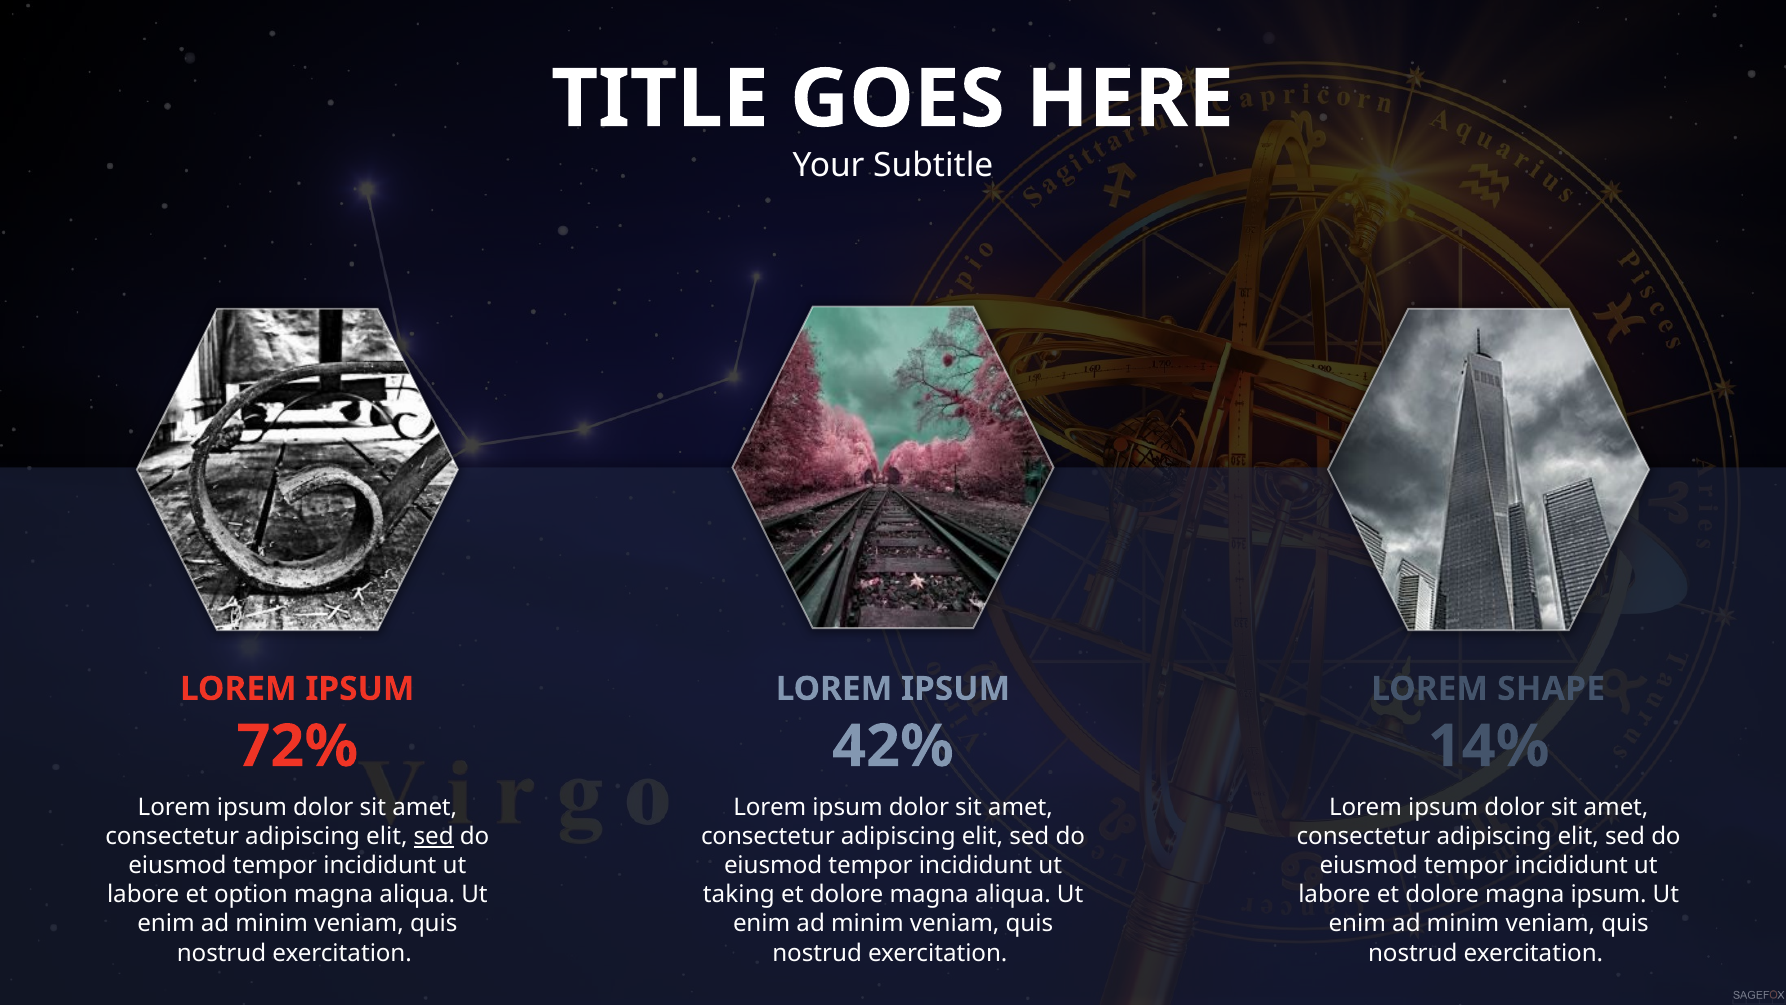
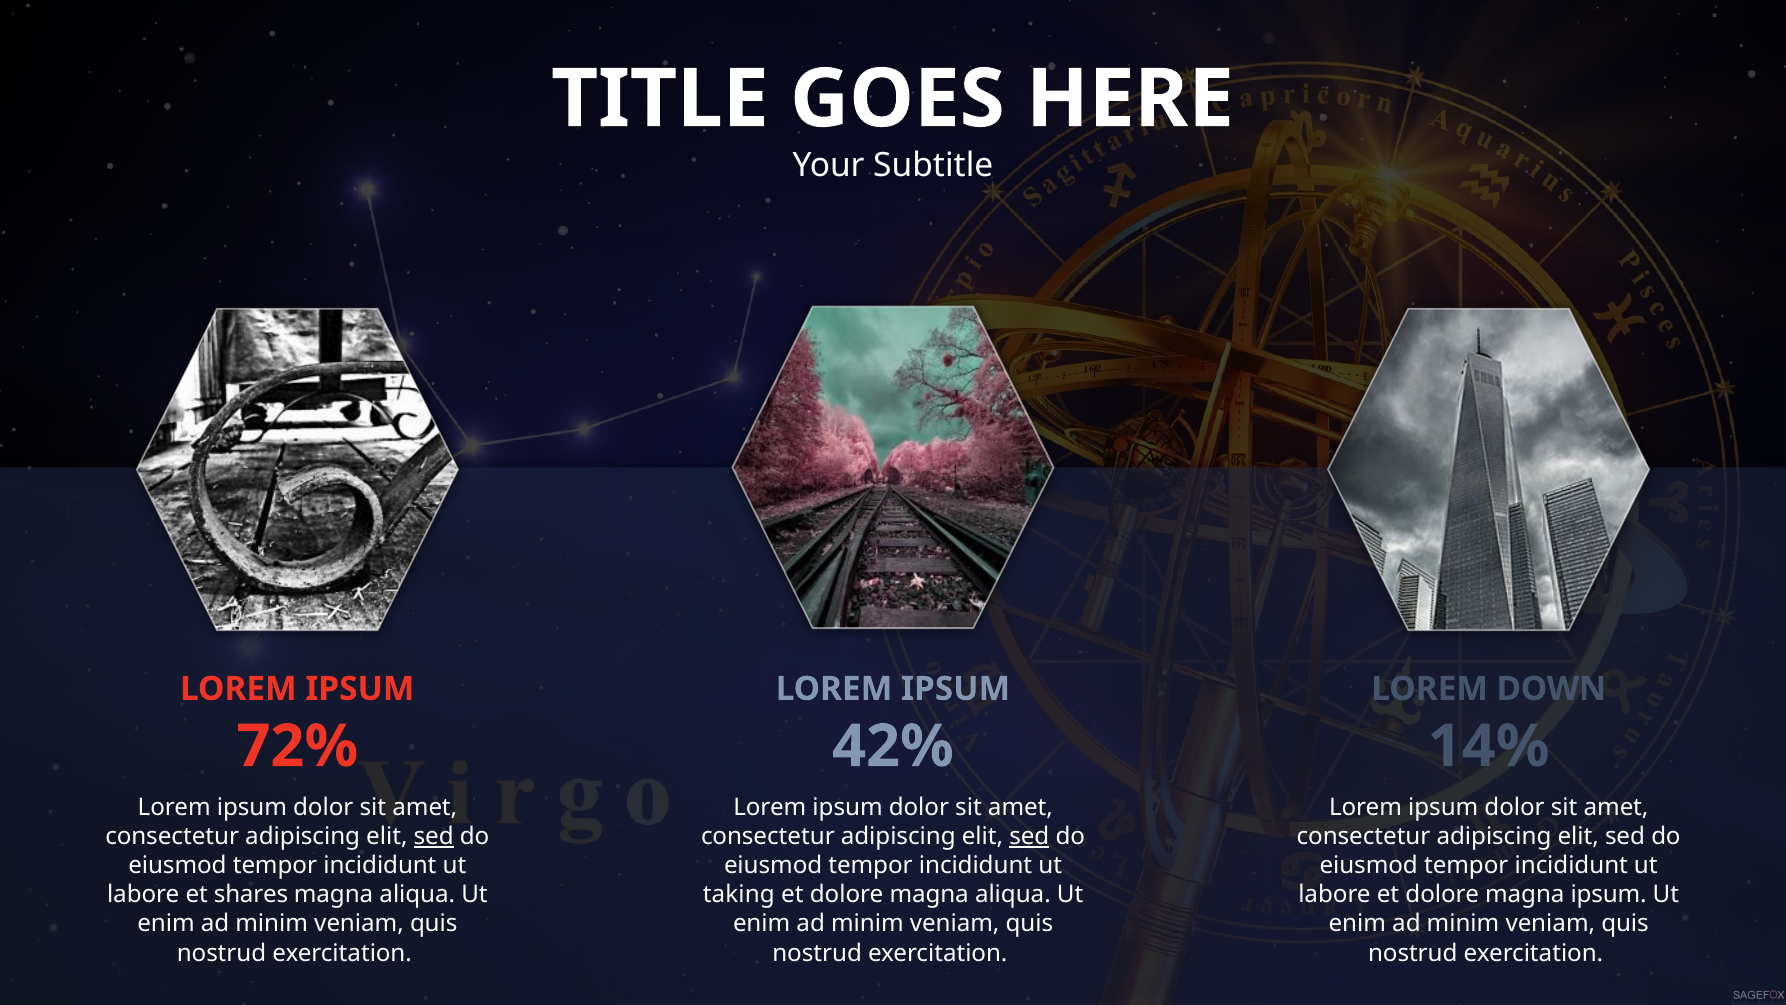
SHAPE: SHAPE -> DOWN
sed at (1029, 836) underline: none -> present
option: option -> shares
